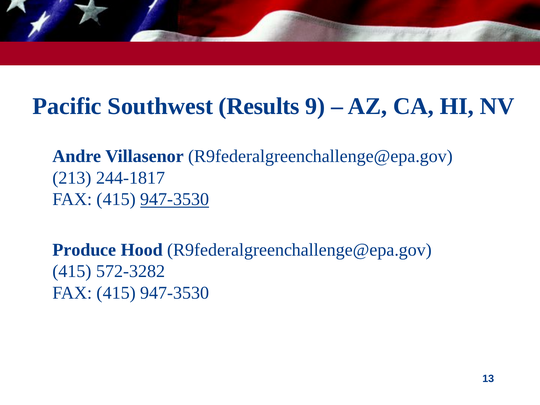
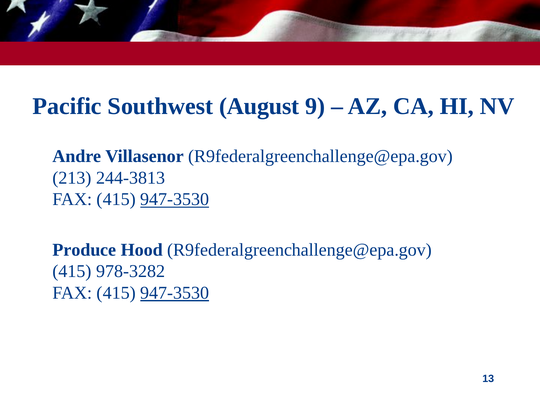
Results: Results -> August
244-1817: 244-1817 -> 244-3813
572-3282: 572-3282 -> 978-3282
947-3530 at (175, 293) underline: none -> present
